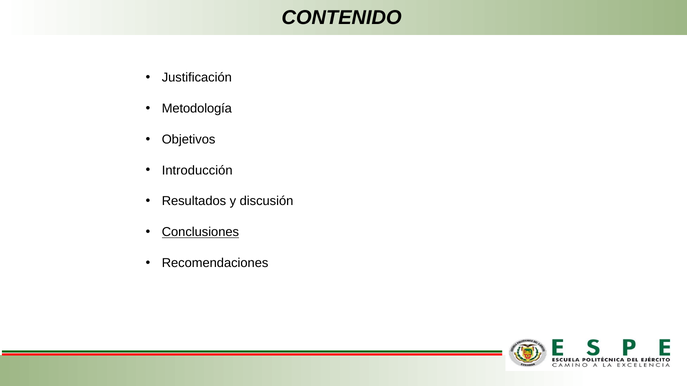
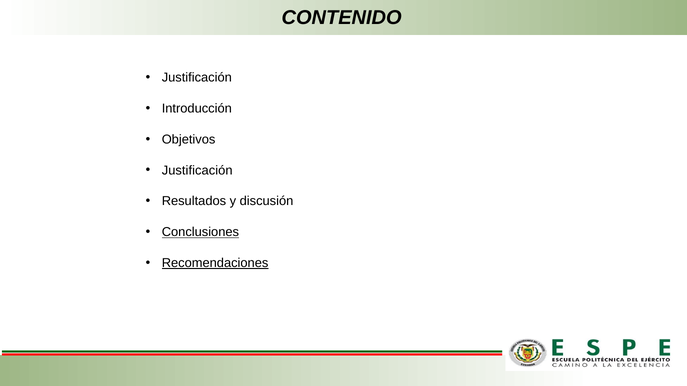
Metodología: Metodología -> Introducción
Introducción at (197, 171): Introducción -> Justificación
Recomendaciones underline: none -> present
